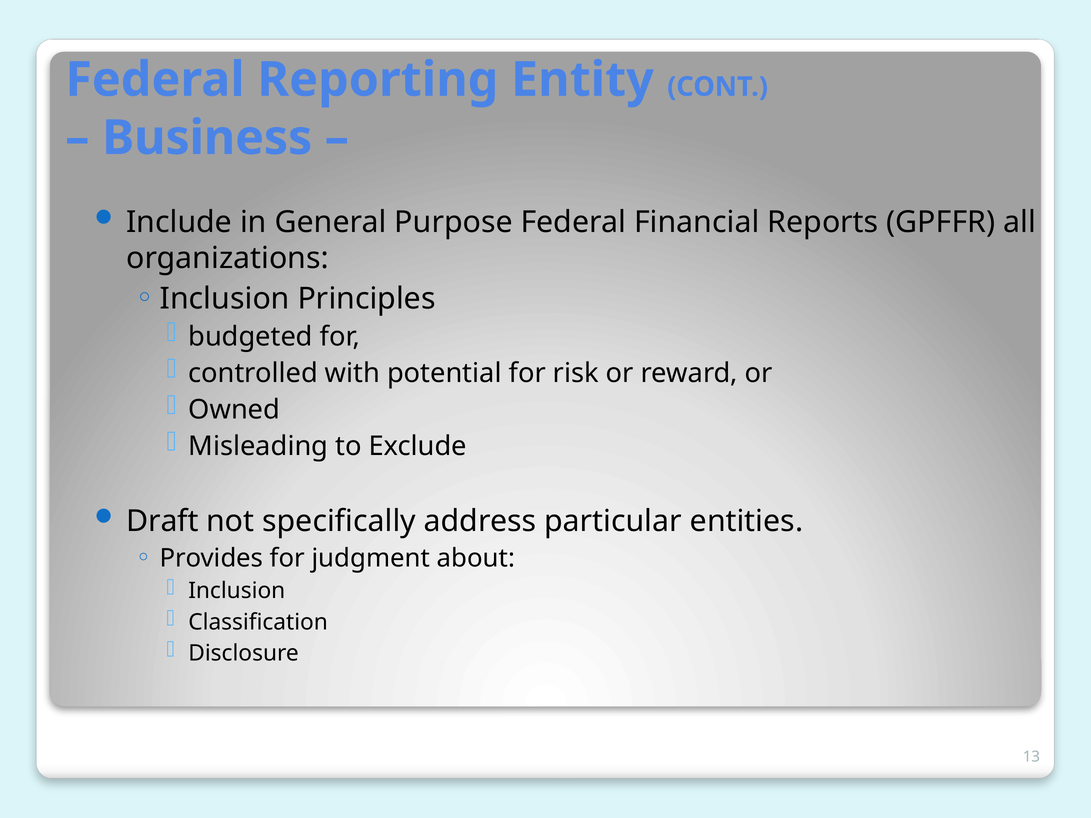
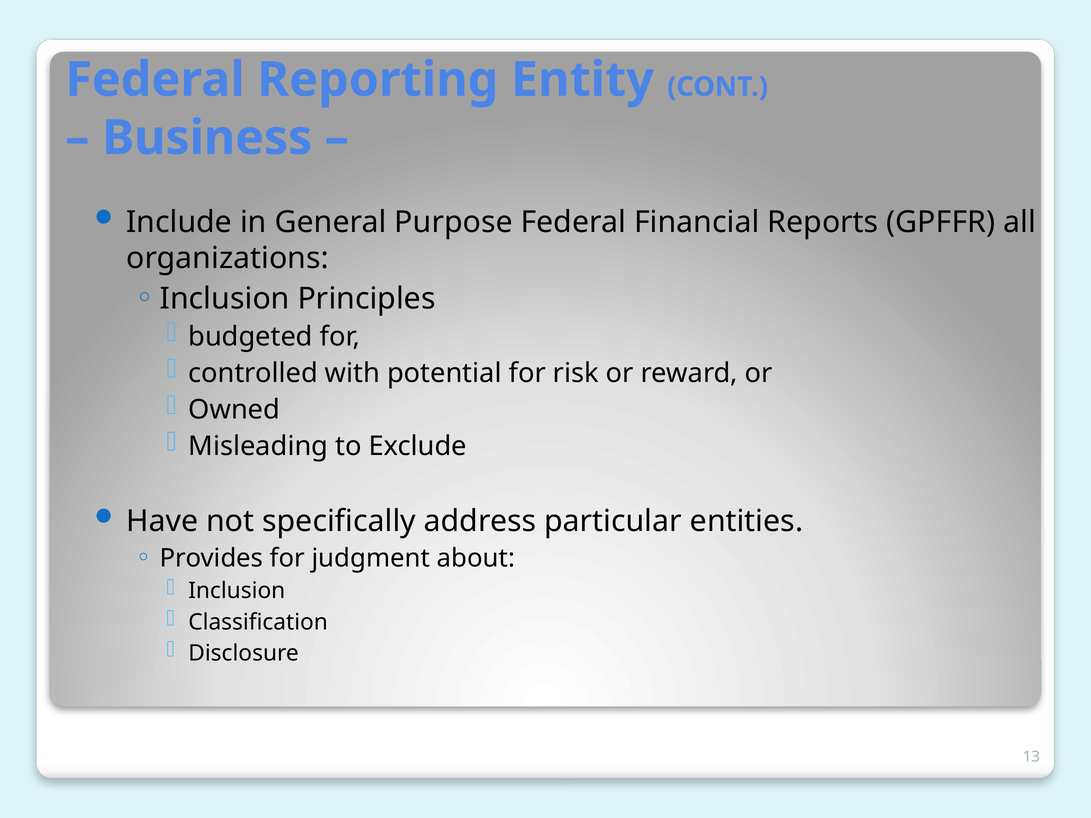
Draft: Draft -> Have
